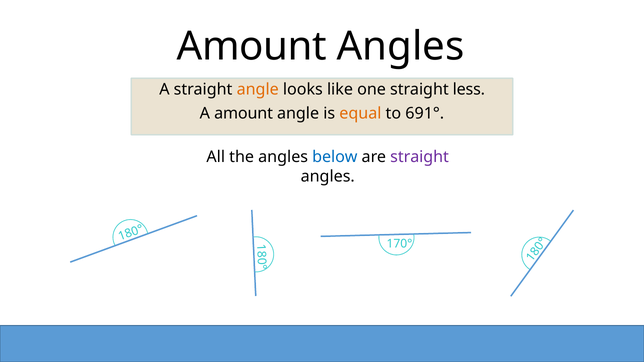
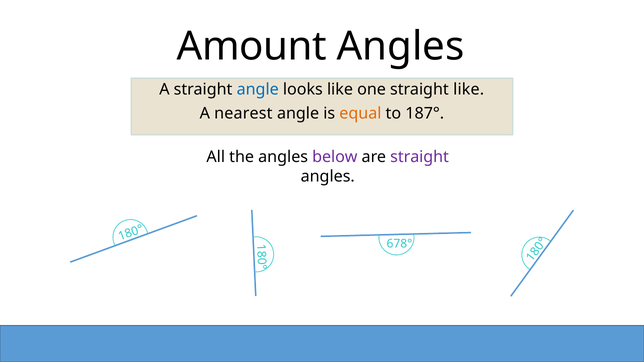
angle at (258, 89) colour: orange -> blue
straight less: less -> like
A amount: amount -> nearest
691°: 691° -> 187°
below colour: blue -> purple
170°: 170° -> 678°
